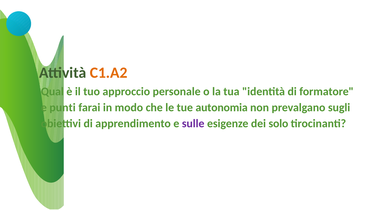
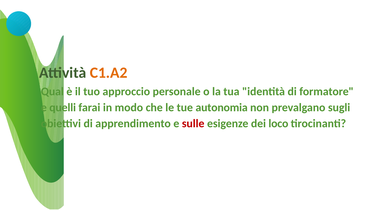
punti: punti -> quelli
sulle colour: purple -> red
solo: solo -> loco
